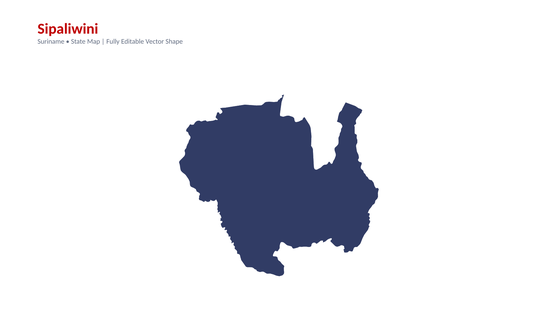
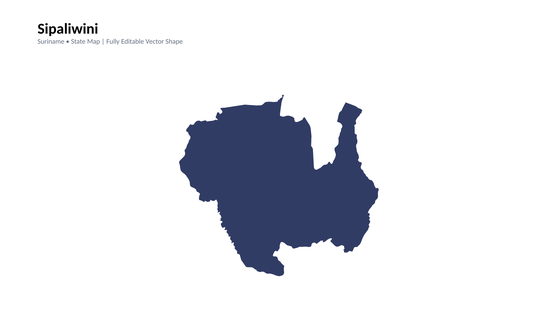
Sipaliwini colour: red -> black
